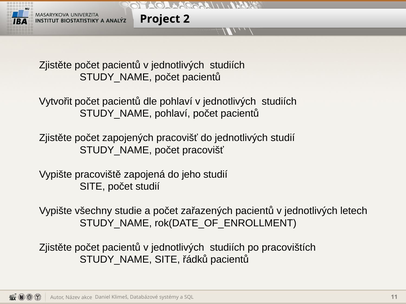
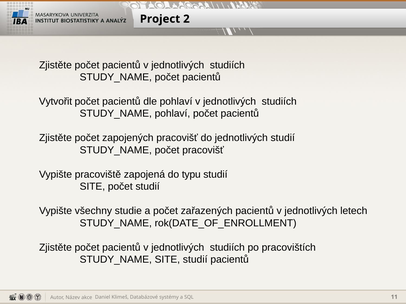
jeho: jeho -> typu
SITE řádků: řádků -> studií
